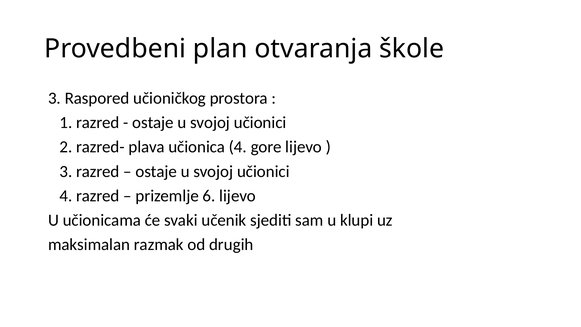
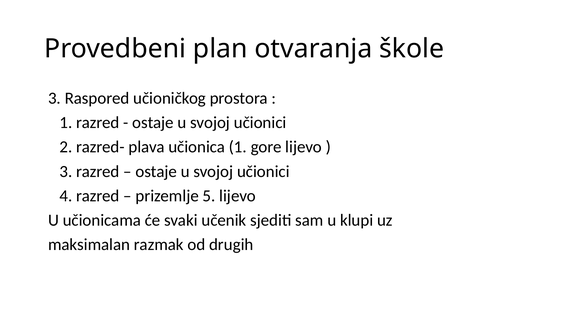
učionica 4: 4 -> 1
6: 6 -> 5
